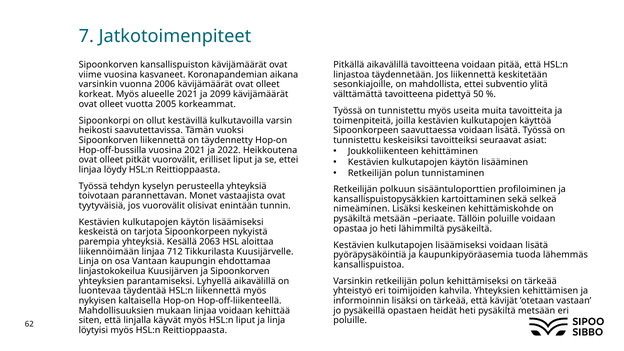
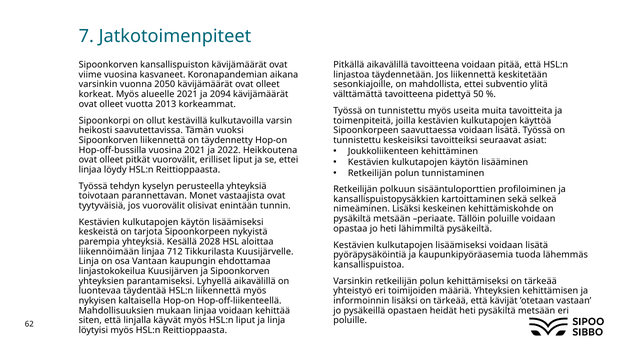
2006: 2006 -> 2050
2099: 2099 -> 2094
2005: 2005 -> 2013
2063: 2063 -> 2028
kahvila: kahvila -> määriä
